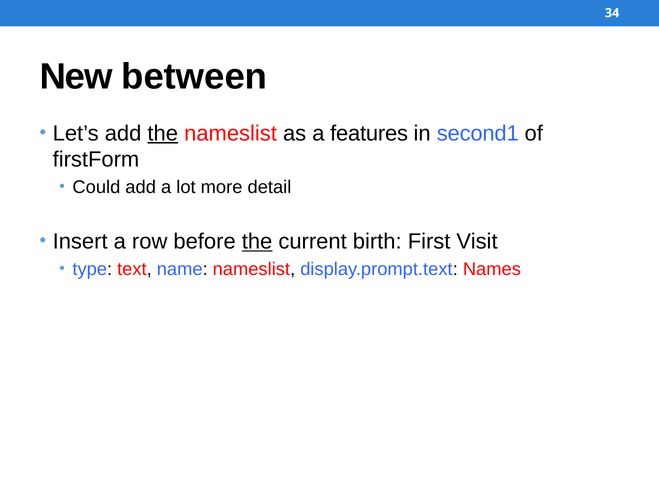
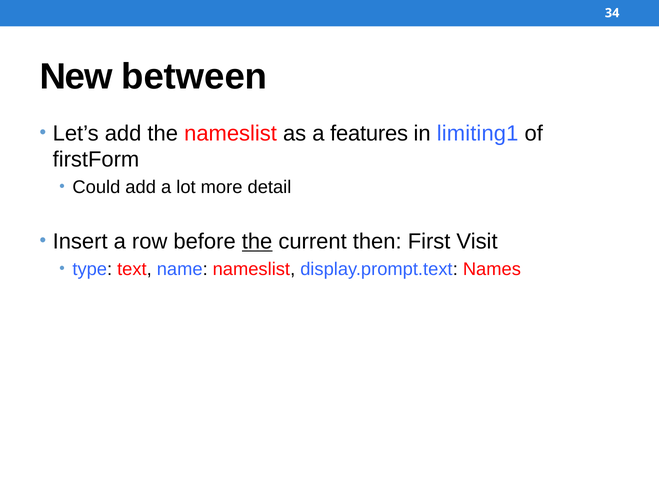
the at (163, 133) underline: present -> none
second1: second1 -> limiting1
birth: birth -> then
